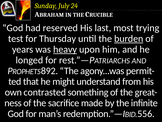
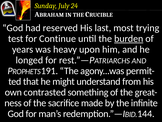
Thursday: Thursday -> Continue
heavy underline: present -> none
892: 892 -> 191
556: 556 -> 144
